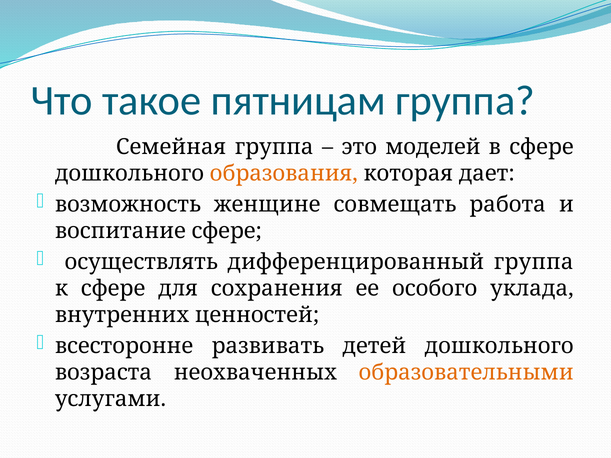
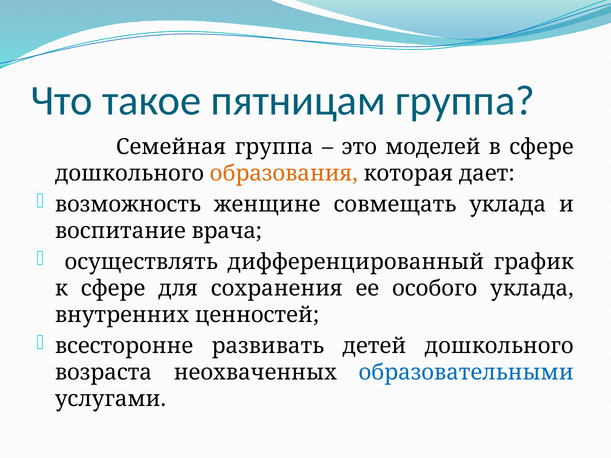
совмещать работа: работа -> уклада
воспитание сфере: сфере -> врача
дифференцированный группа: группа -> график
образовательными colour: orange -> blue
